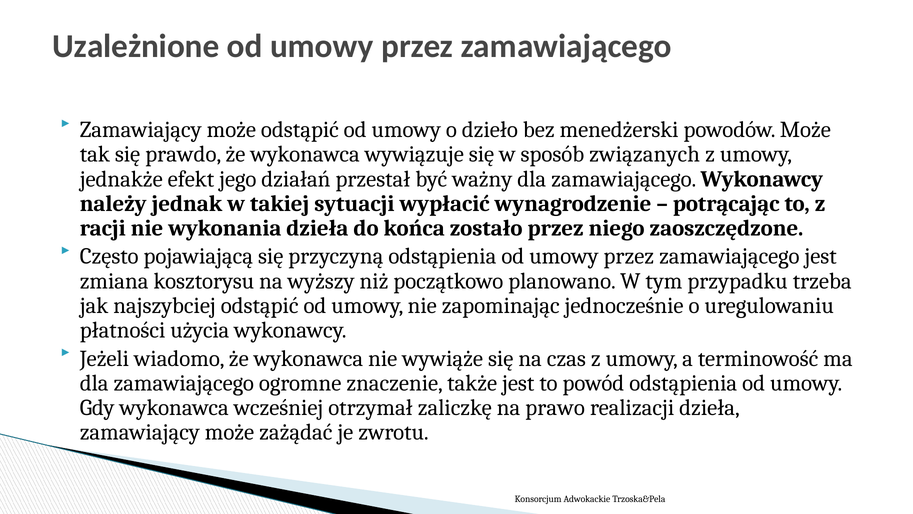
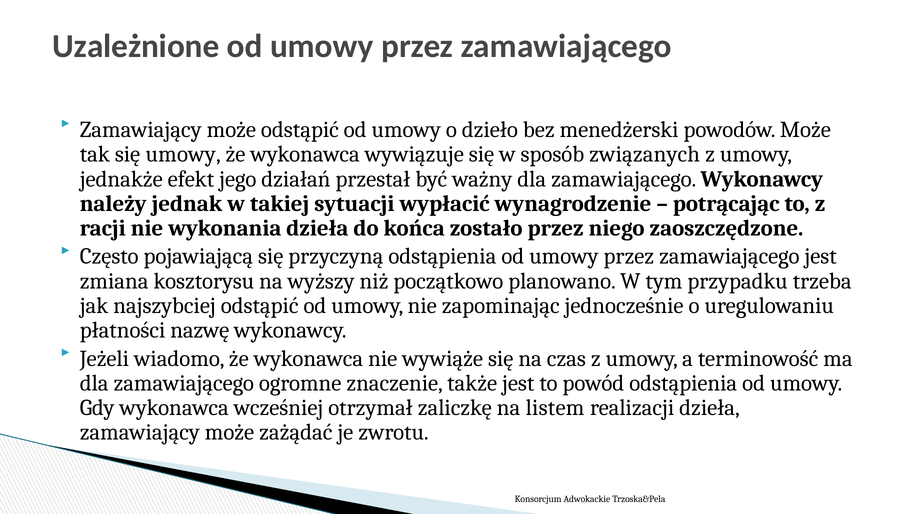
się prawdo: prawdo -> umowy
użycia: użycia -> nazwę
prawo: prawo -> listem
